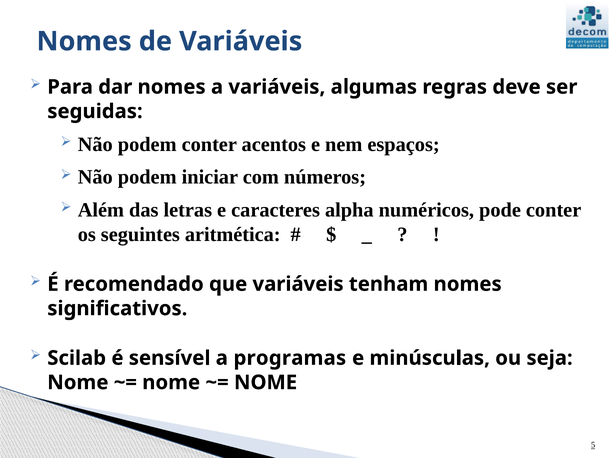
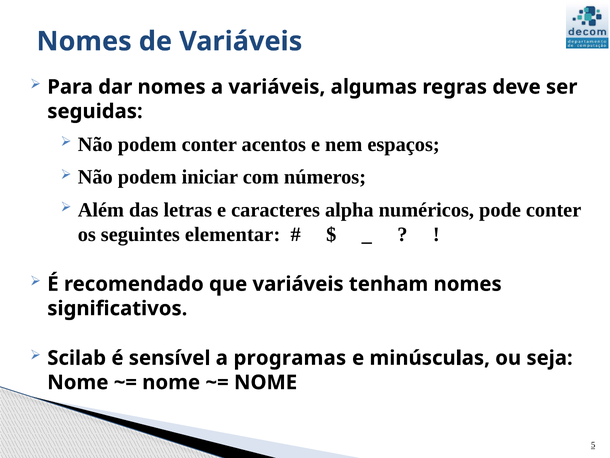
aritmética: aritmética -> elementar
